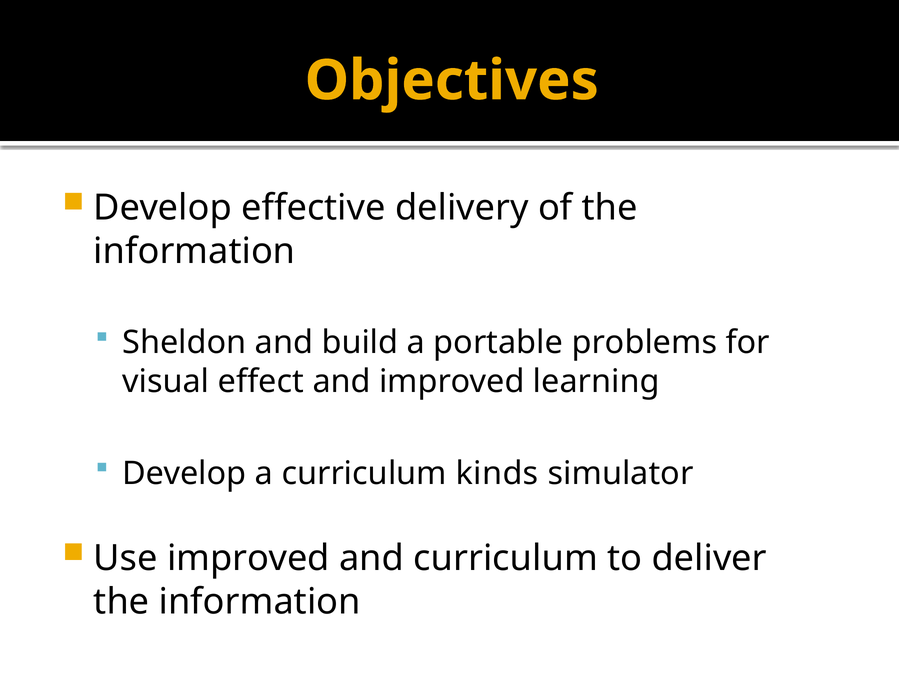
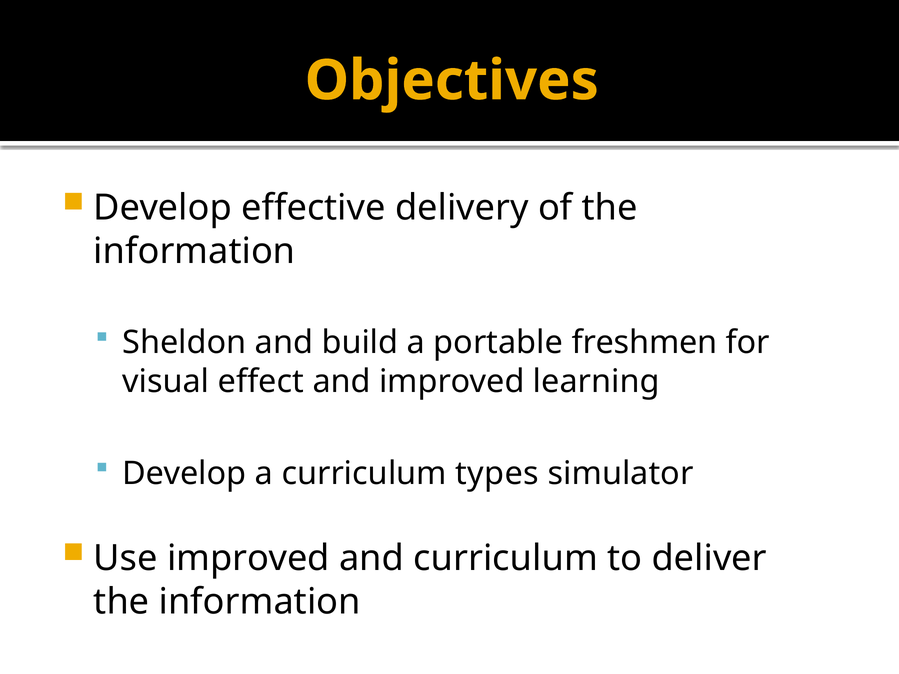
problems: problems -> freshmen
kinds: kinds -> types
